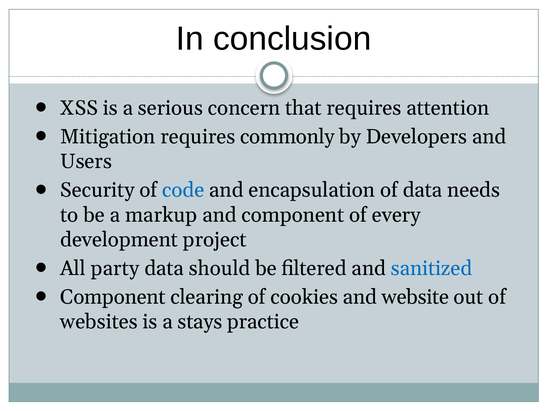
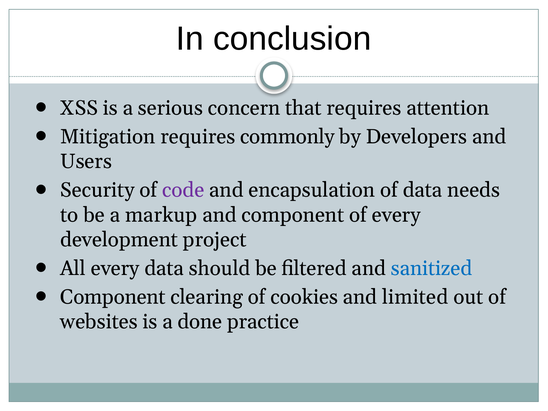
code colour: blue -> purple
All party: party -> every
website: website -> limited
stays: stays -> done
